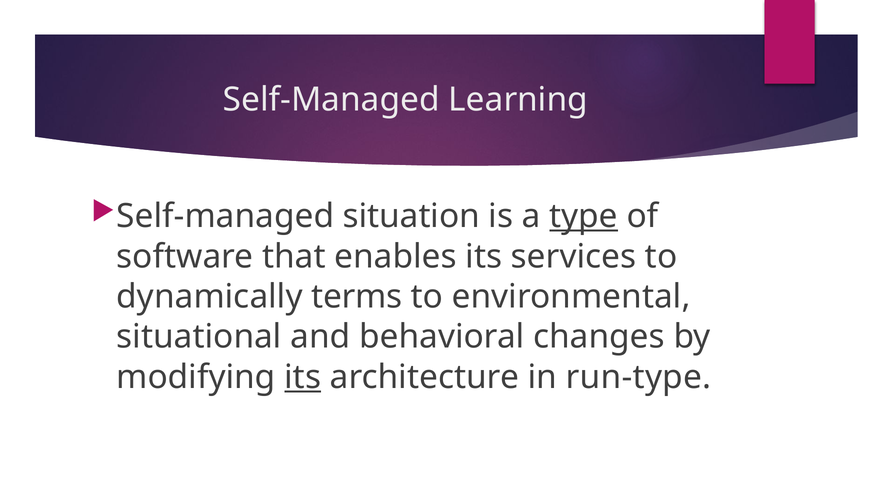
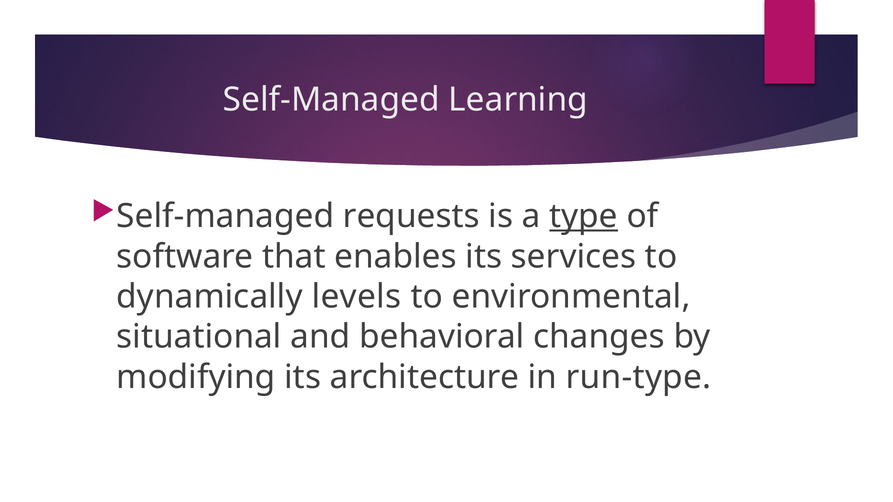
situation: situation -> requests
terms: terms -> levels
its at (303, 377) underline: present -> none
